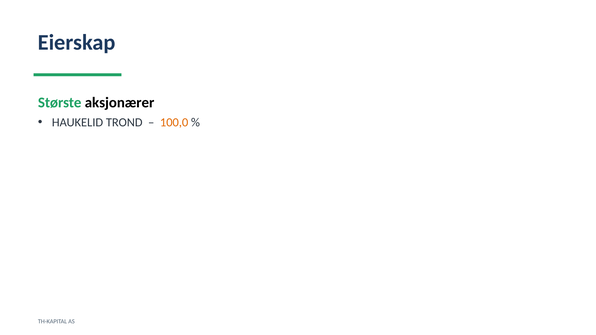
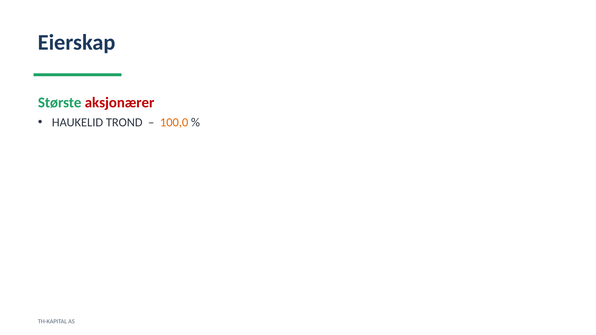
aksjonærer colour: black -> red
